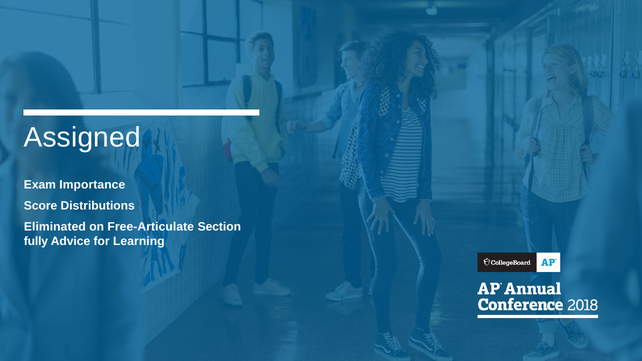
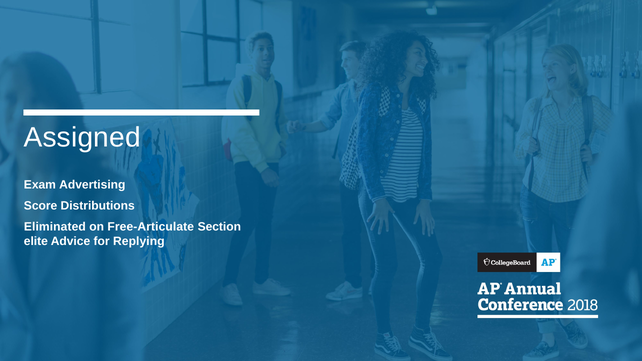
Importance: Importance -> Advertising
fully: fully -> elite
Learning: Learning -> Replying
